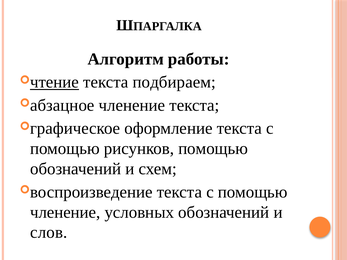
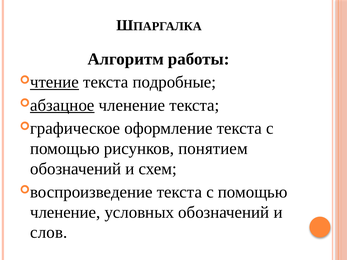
подбираем: подбираем -> подробные
абзацное underline: none -> present
рисунков помощью: помощью -> понятием
